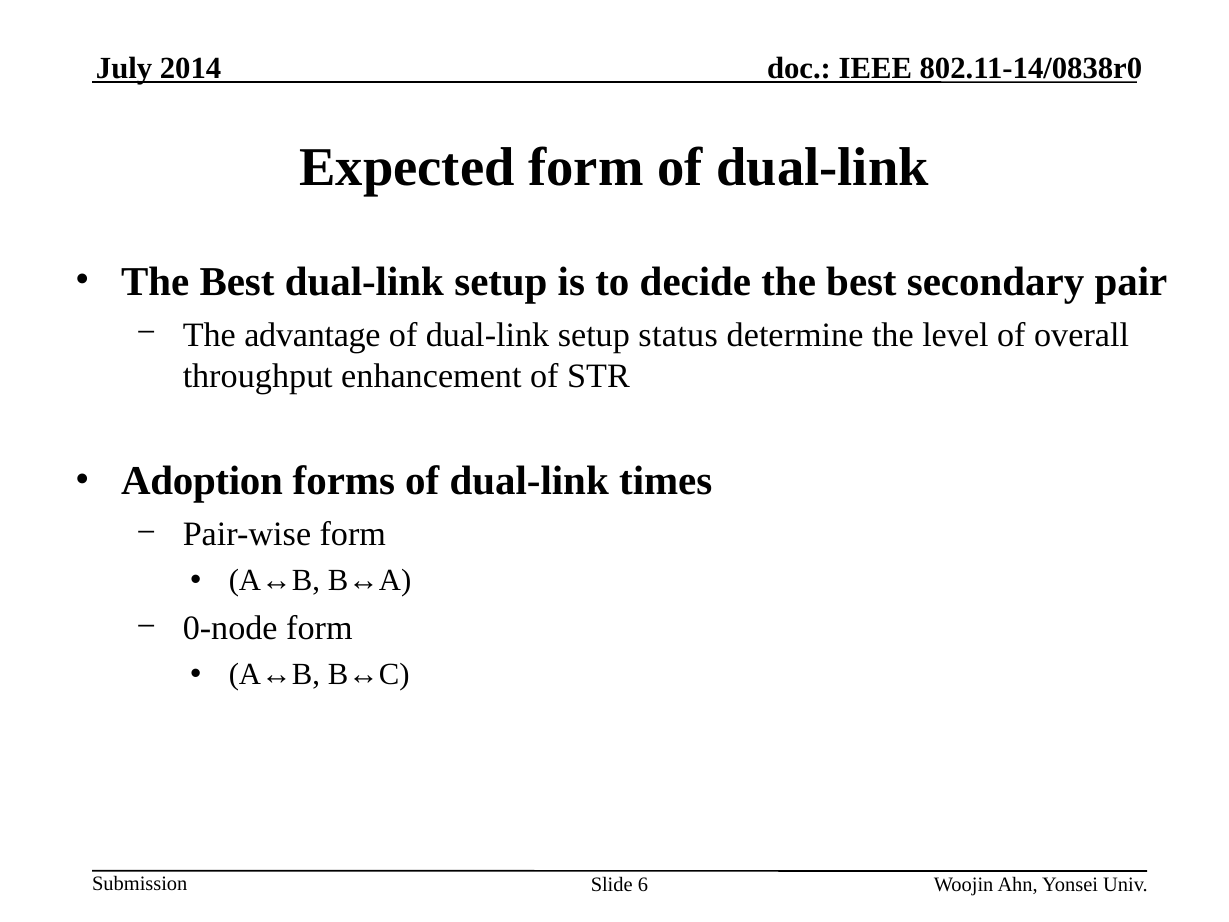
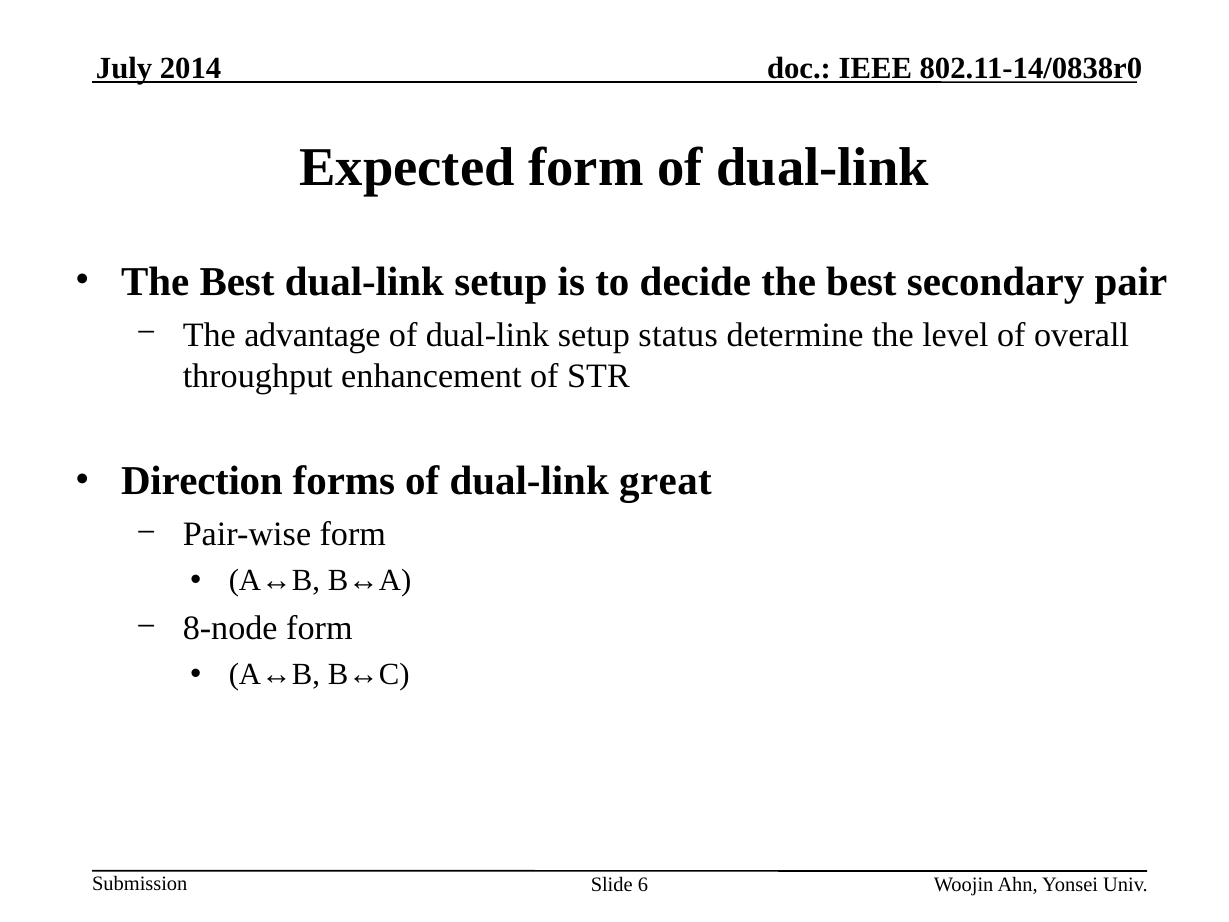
Adoption: Adoption -> Direction
times: times -> great
0-node: 0-node -> 8-node
